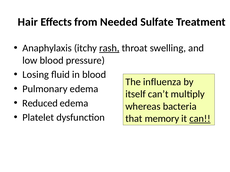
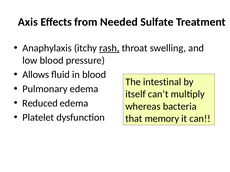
Hair: Hair -> Axis
Losing: Losing -> Allows
influenza: influenza -> intestinal
can underline: present -> none
